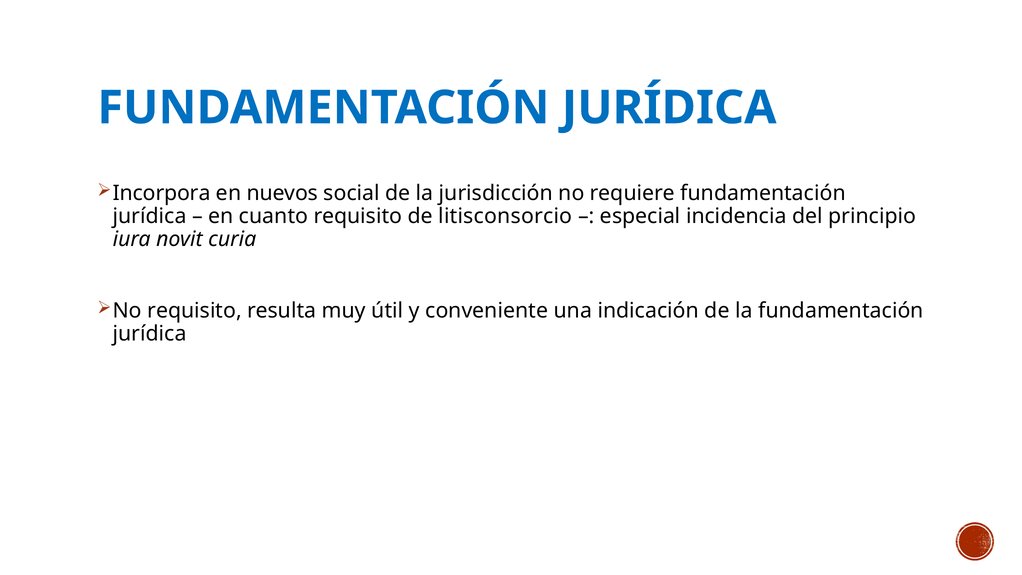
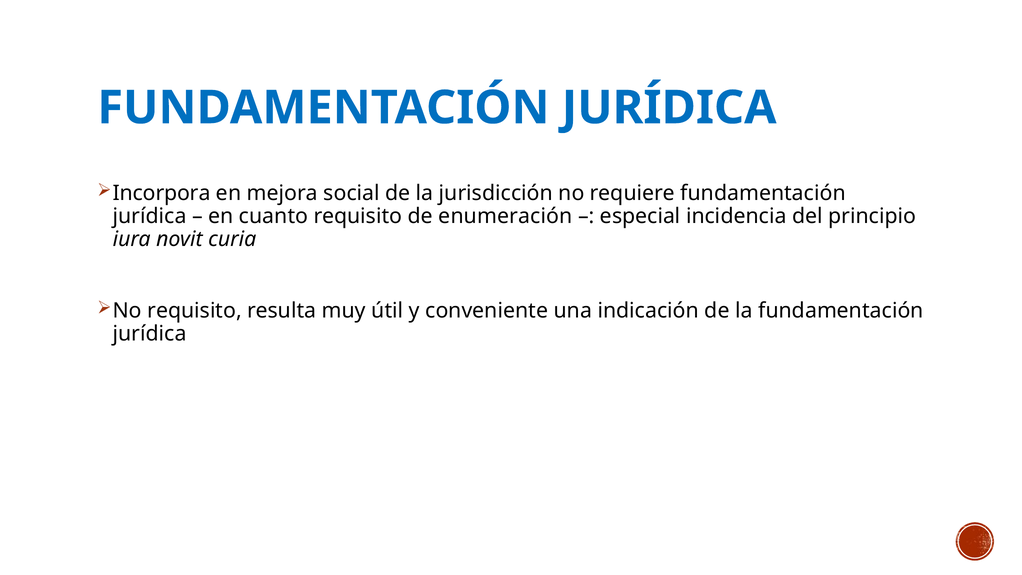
nuevos: nuevos -> mejora
litisconsorcio: litisconsorcio -> enumeración
